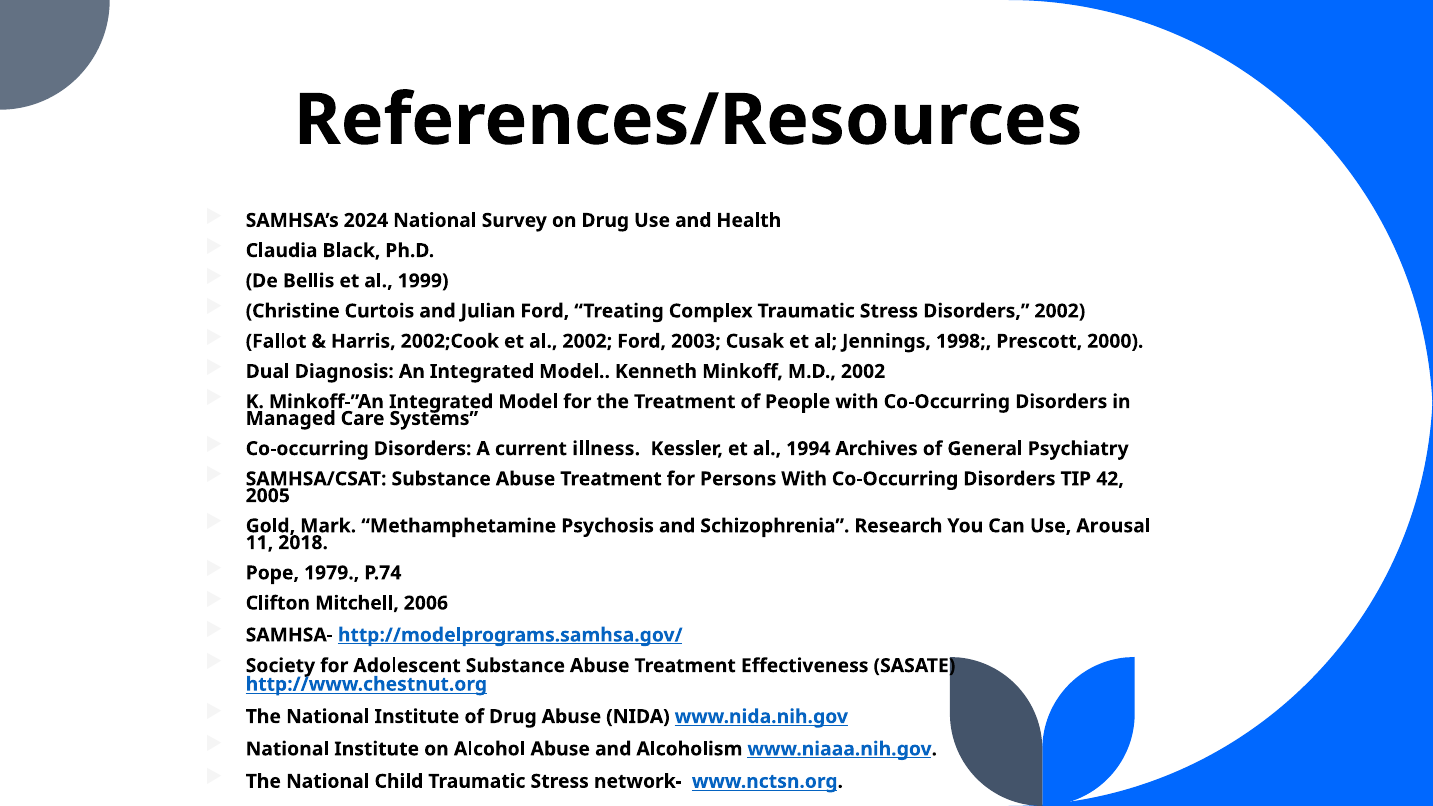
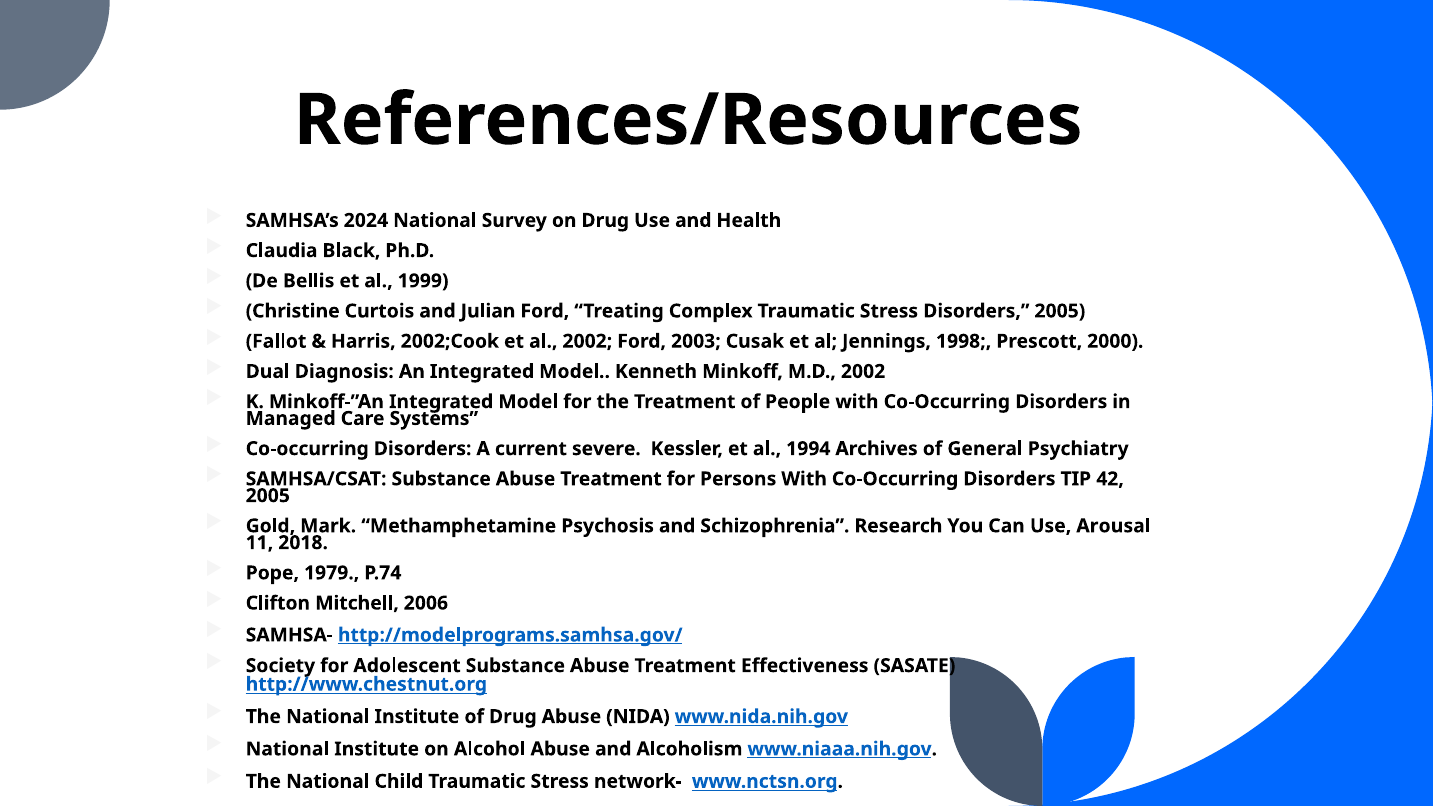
Disorders 2002: 2002 -> 2005
illness: illness -> severe
